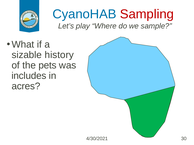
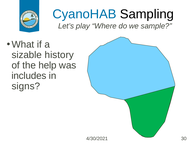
Sampling colour: red -> black
pets: pets -> help
acres: acres -> signs
